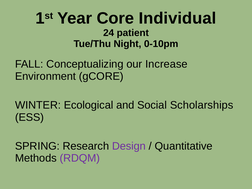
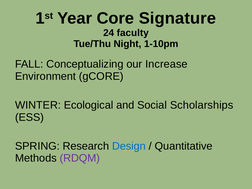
Individual: Individual -> Signature
patient: patient -> faculty
0-10pm: 0-10pm -> 1-10pm
Design colour: purple -> blue
